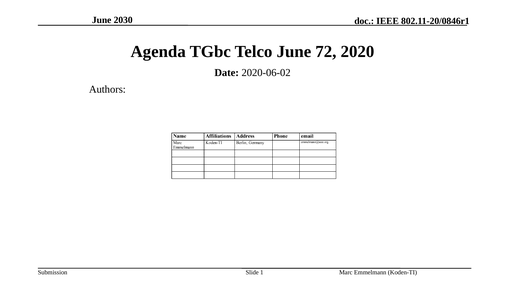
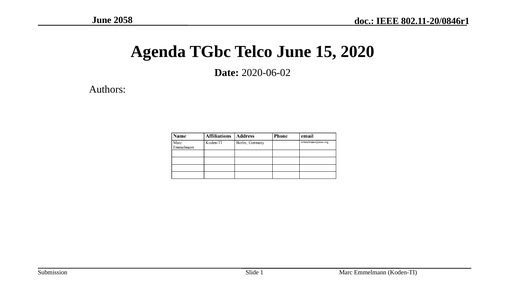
2030: 2030 -> 2058
72: 72 -> 15
